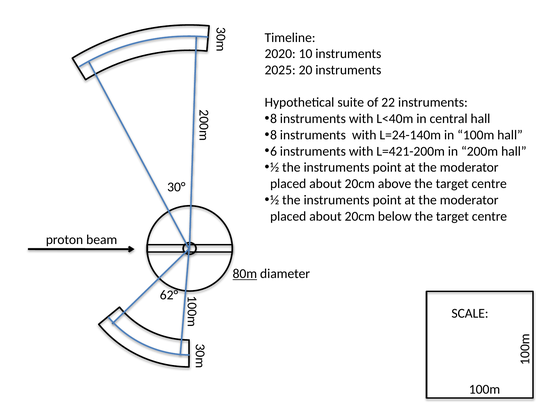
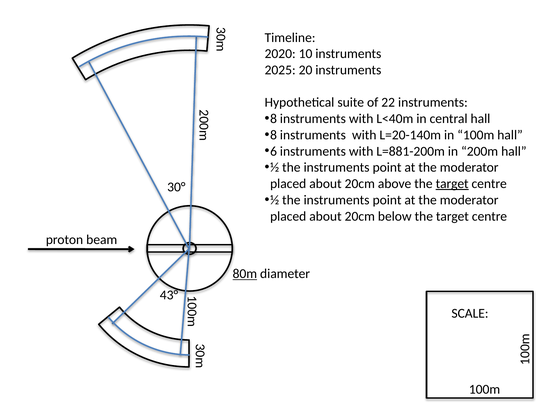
L=24-140m: L=24-140m -> L=20-140m
L=421-200m: L=421-200m -> L=881-200m
target at (452, 184) underline: none -> present
62°: 62° -> 43°
